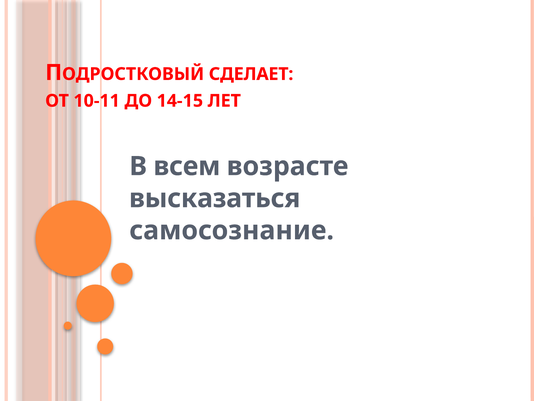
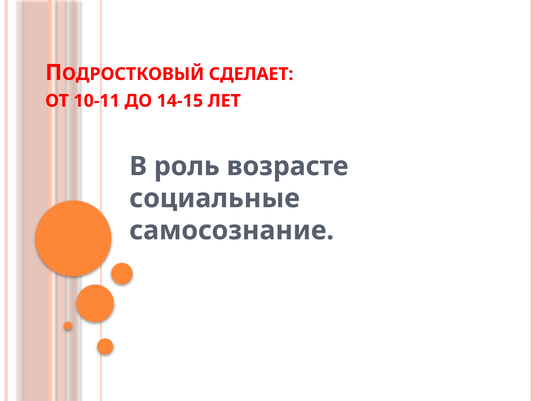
всем: всем -> роль
высказаться: высказаться -> социальные
